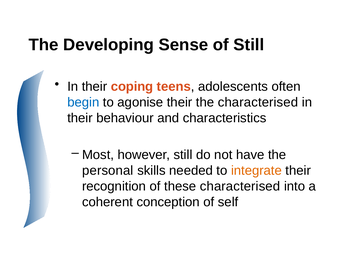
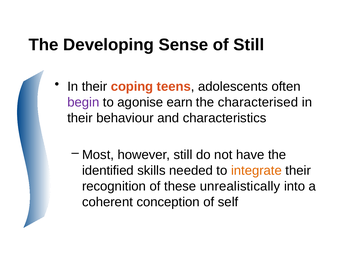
begin colour: blue -> purple
agonise their: their -> earn
personal: personal -> identified
these characterised: characterised -> unrealistically
